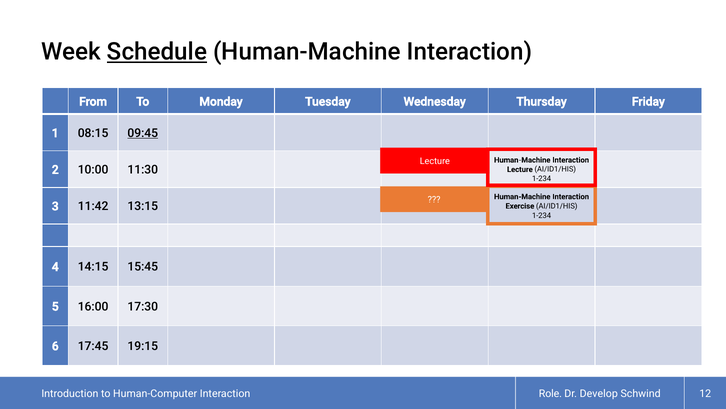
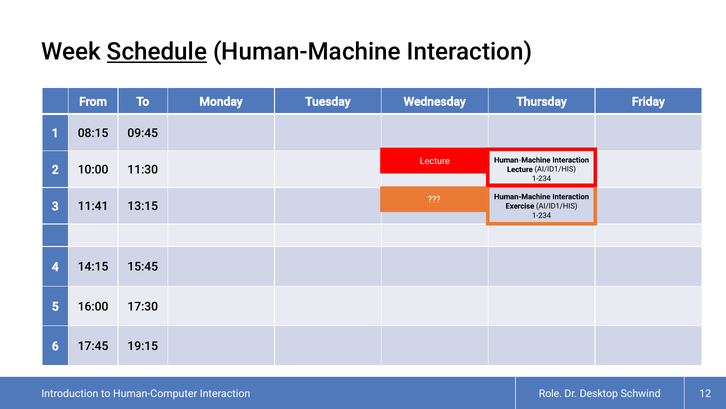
09:45 underline: present -> none
11:42: 11:42 -> 11:41
Develop: Develop -> Desktop
